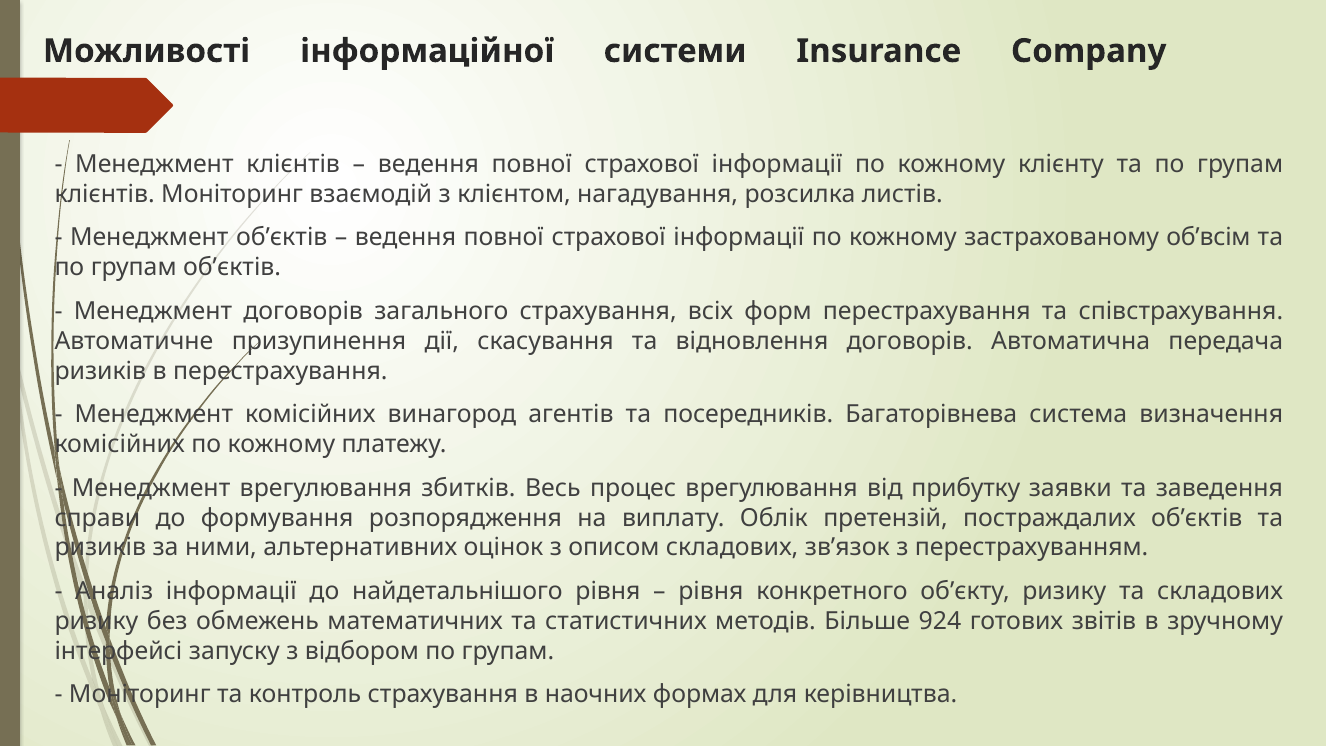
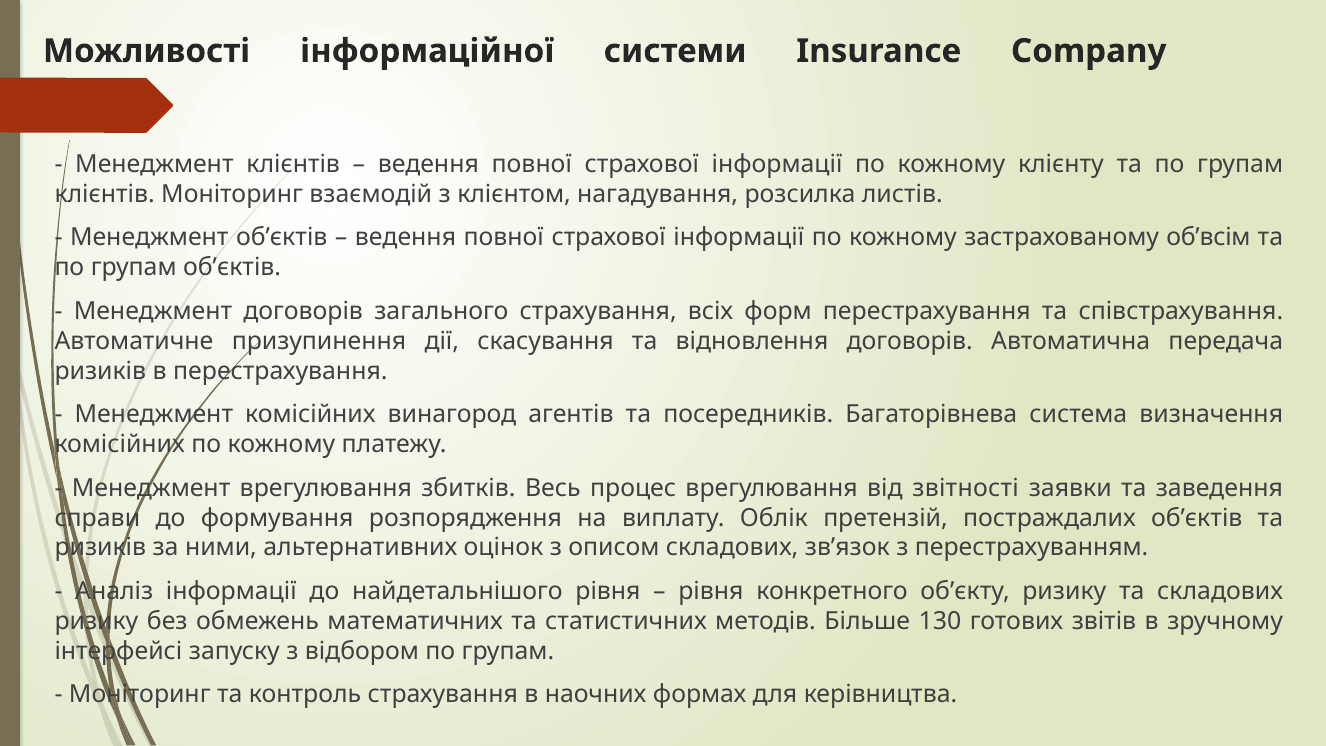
прибутку: прибутку -> звітності
924: 924 -> 130
